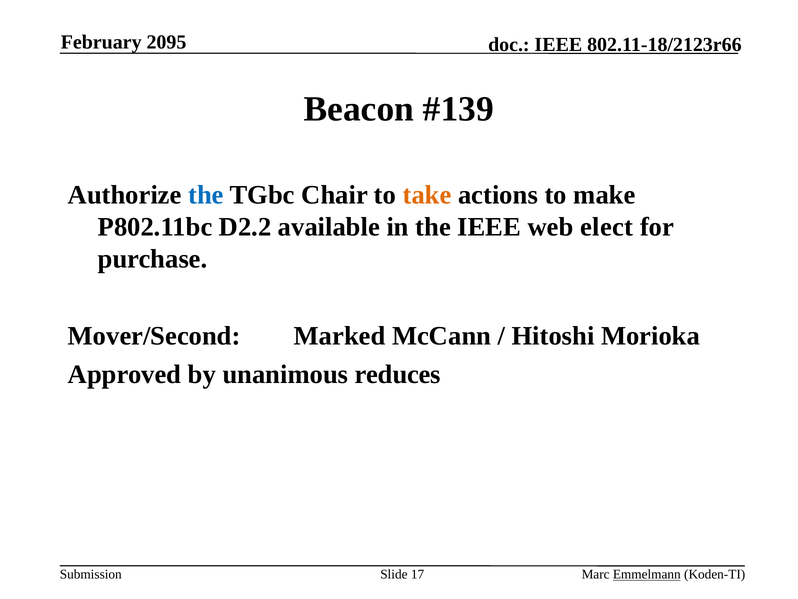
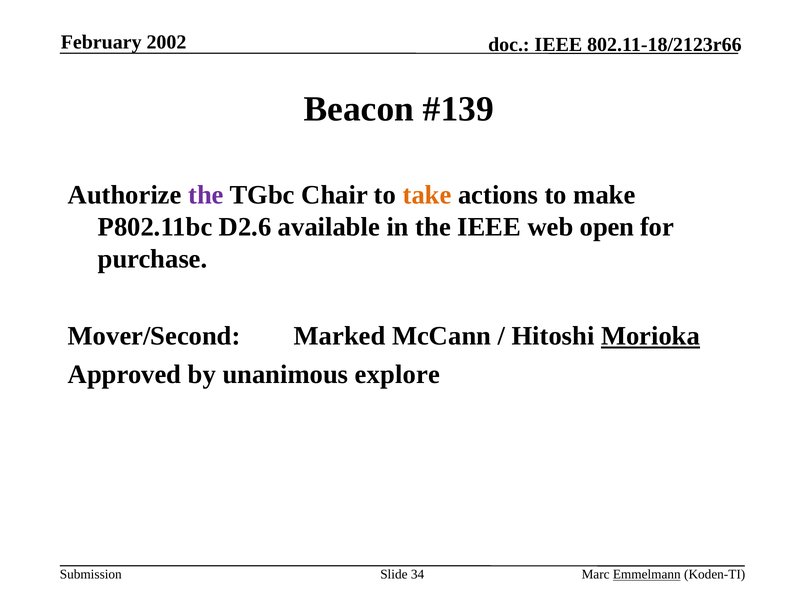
2095: 2095 -> 2002
the at (206, 195) colour: blue -> purple
D2.2: D2.2 -> D2.6
elect: elect -> open
Morioka underline: none -> present
reduces: reduces -> explore
17: 17 -> 34
